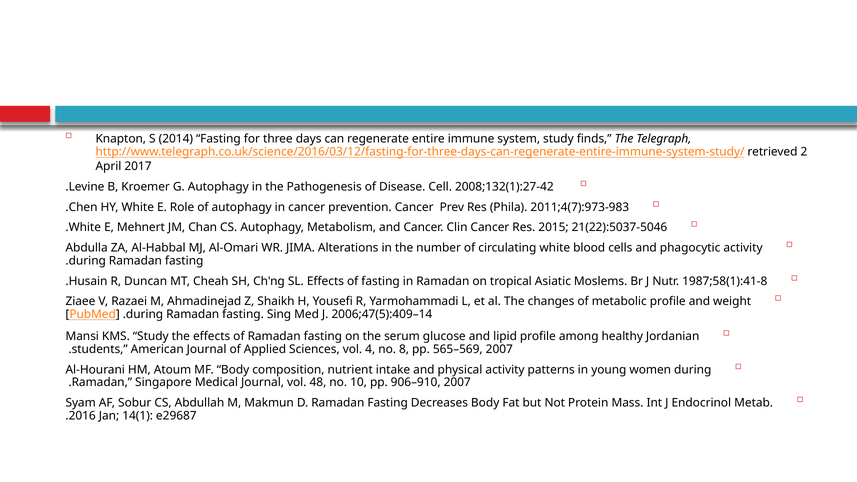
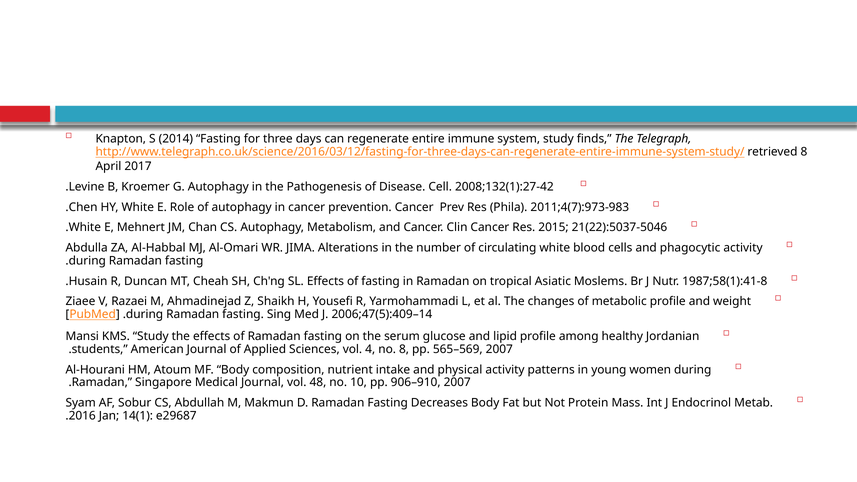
retrieved 2: 2 -> 8
